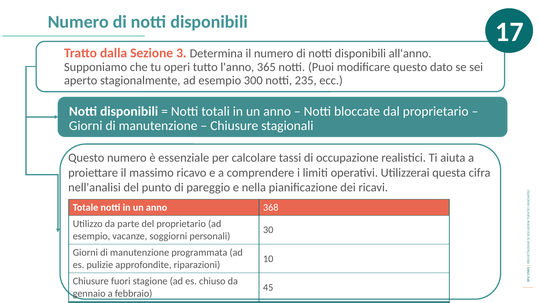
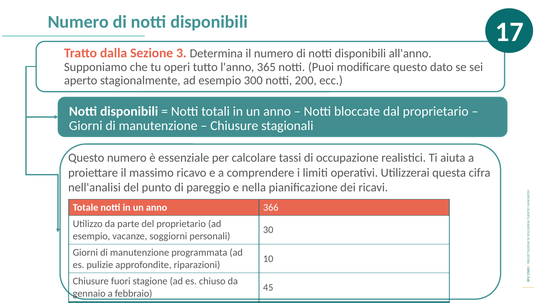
235: 235 -> 200
368: 368 -> 366
